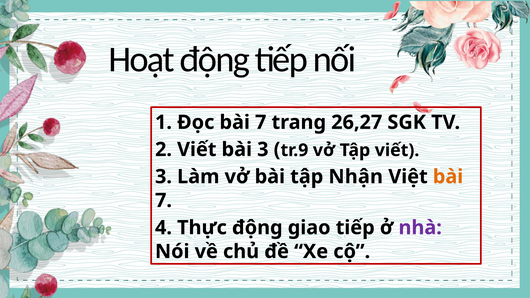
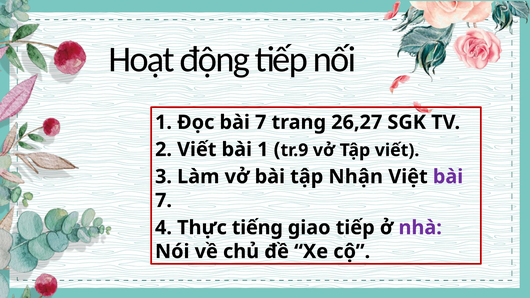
bài 3: 3 -> 1
bài at (448, 177) colour: orange -> purple
Thực động: động -> tiếng
